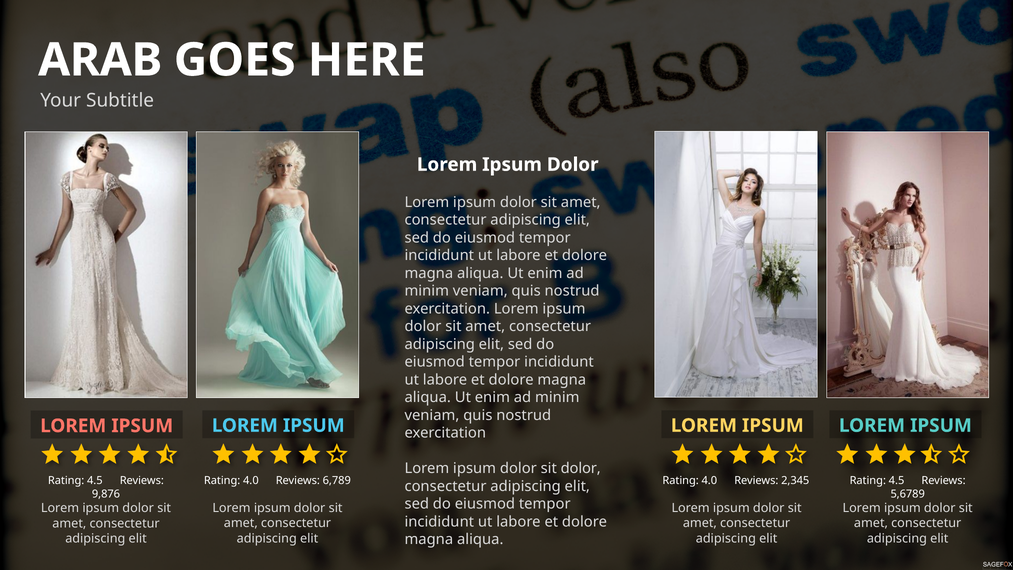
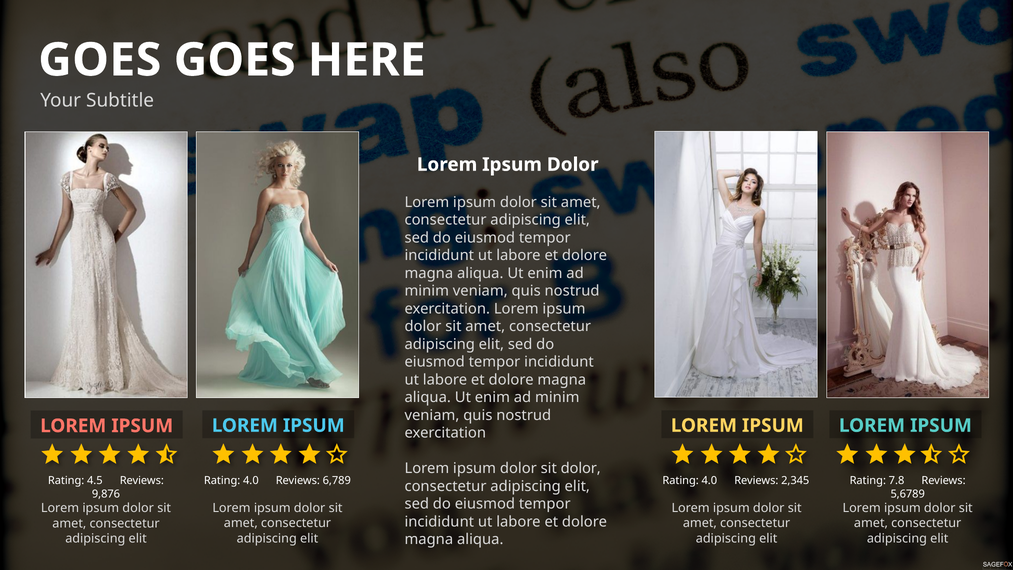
ARAB at (100, 60): ARAB -> GOES
4.5 at (897, 480): 4.5 -> 7.8
